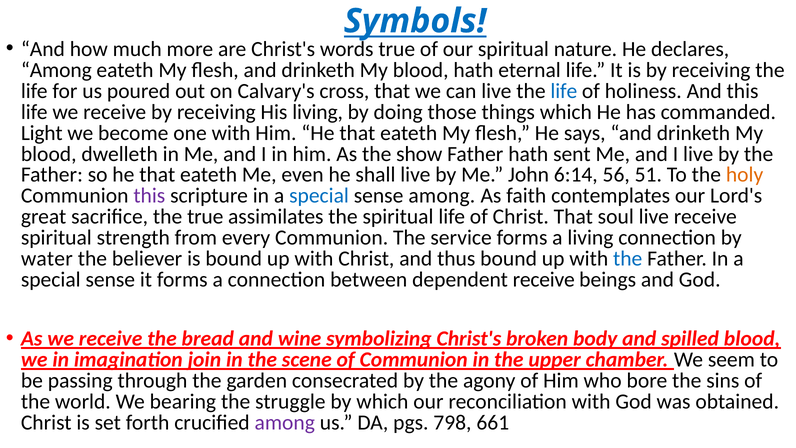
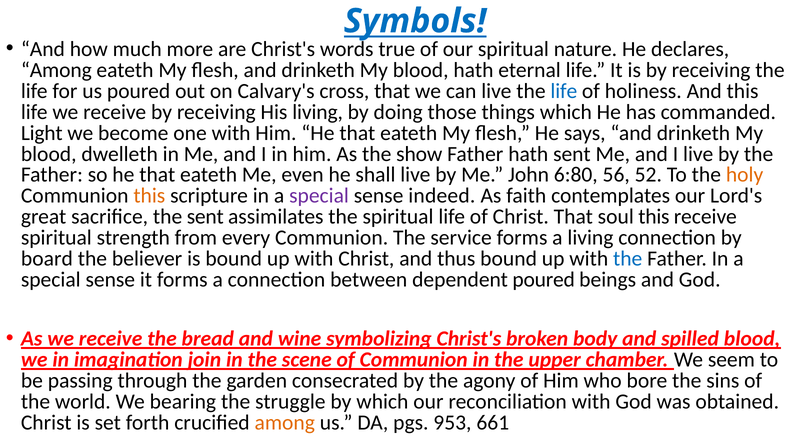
6:14: 6:14 -> 6:80
51: 51 -> 52
this at (149, 196) colour: purple -> orange
special at (319, 196) colour: blue -> purple
sense among: among -> indeed
the true: true -> sent
soul live: live -> this
water: water -> board
dependent receive: receive -> poured
among at (285, 422) colour: purple -> orange
798: 798 -> 953
